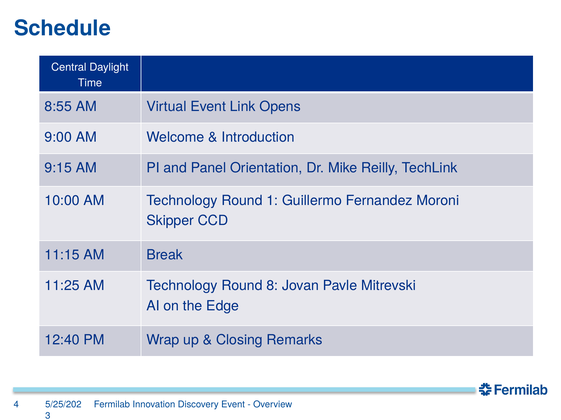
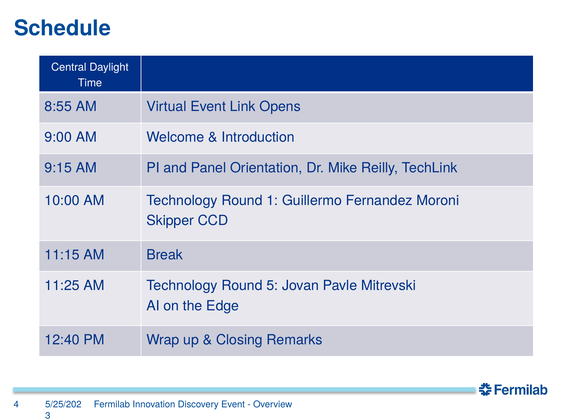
8: 8 -> 5
